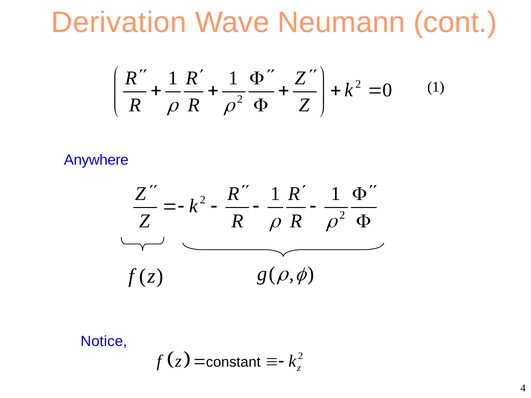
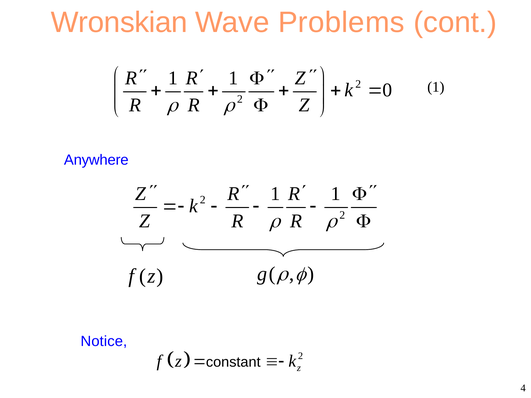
Derivation: Derivation -> Wronskian
Neumann: Neumann -> Problems
